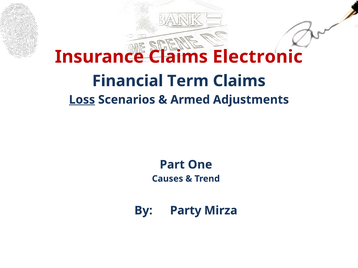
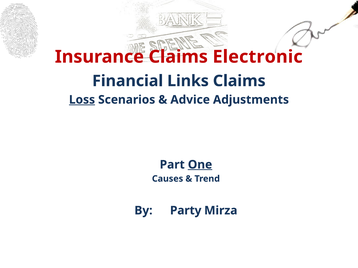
Term: Term -> Links
Armed: Armed -> Advice
One underline: none -> present
